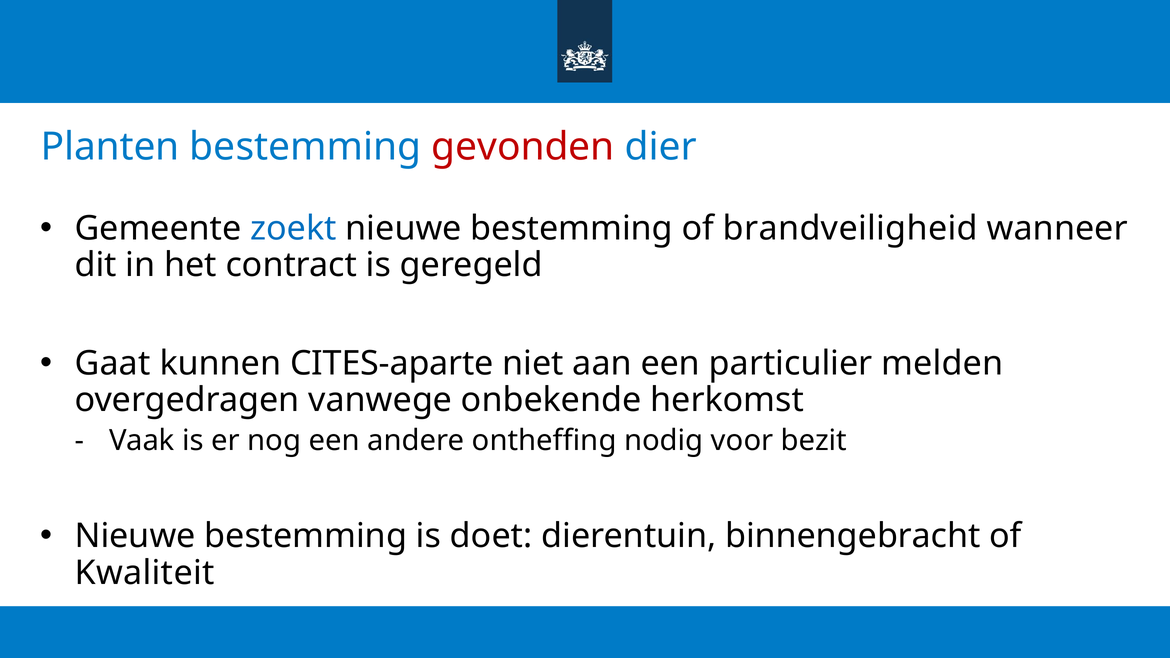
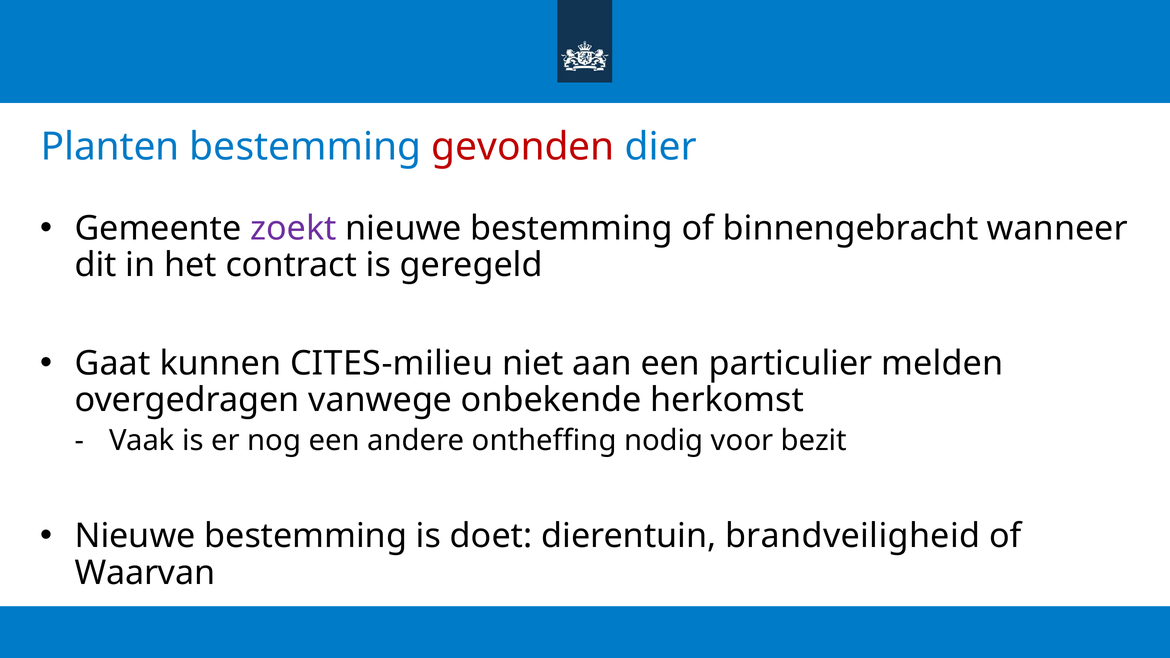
zoekt colour: blue -> purple
brandveiligheid: brandveiligheid -> binnengebracht
CITES-aparte: CITES-aparte -> CITES-milieu
binnengebracht: binnengebracht -> brandveiligheid
Kwaliteit: Kwaliteit -> Waarvan
